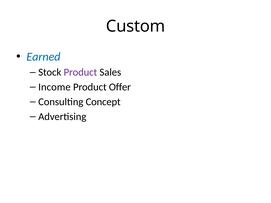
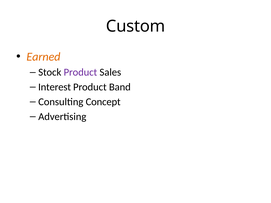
Earned colour: blue -> orange
Income: Income -> Interest
Offer: Offer -> Band
